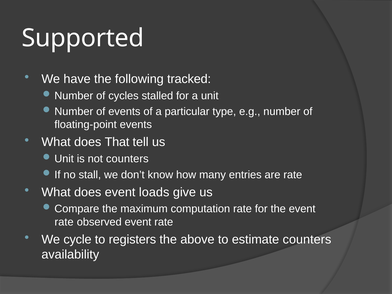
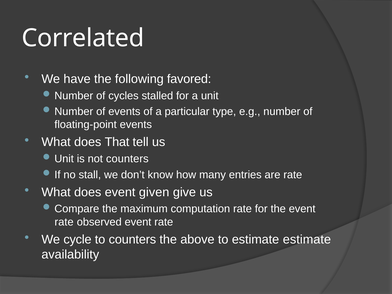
Supported: Supported -> Correlated
tracked: tracked -> favored
loads: loads -> given
to registers: registers -> counters
estimate counters: counters -> estimate
